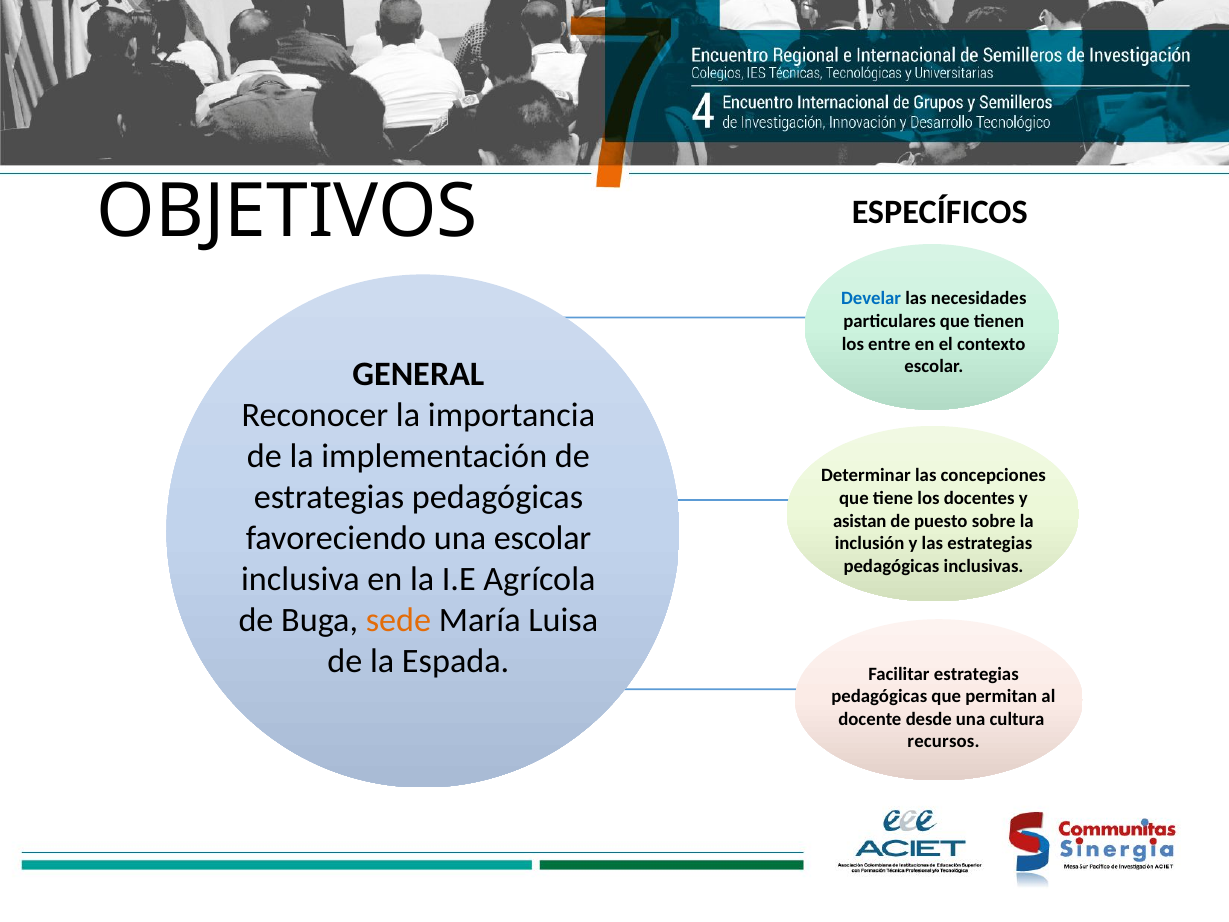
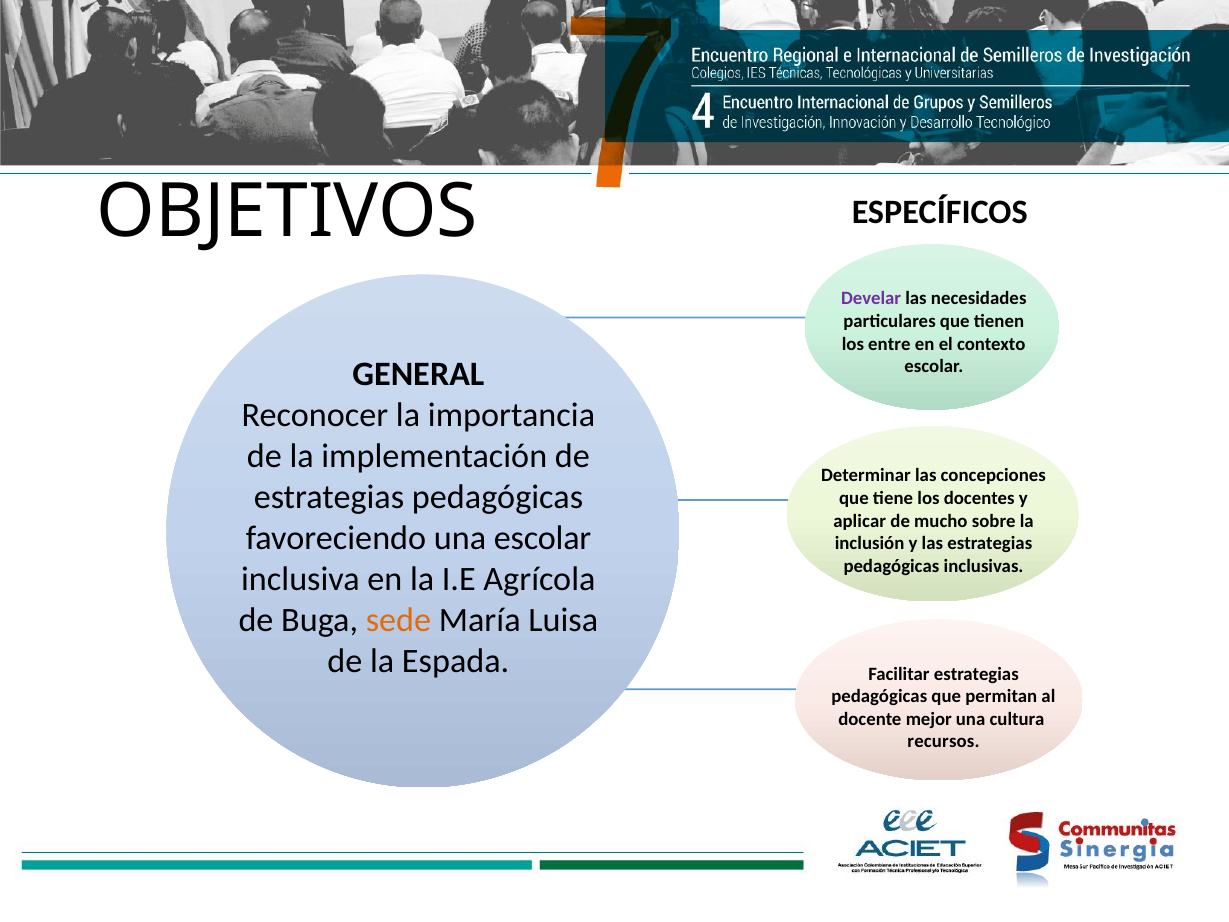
Develar colour: blue -> purple
asistan: asistan -> aplicar
puesto: puesto -> mucho
desde: desde -> mejor
